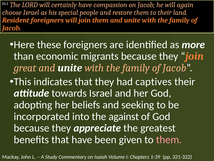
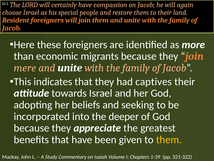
great: great -> mere
against: against -> deeper
them at (169, 139) colour: pink -> yellow
